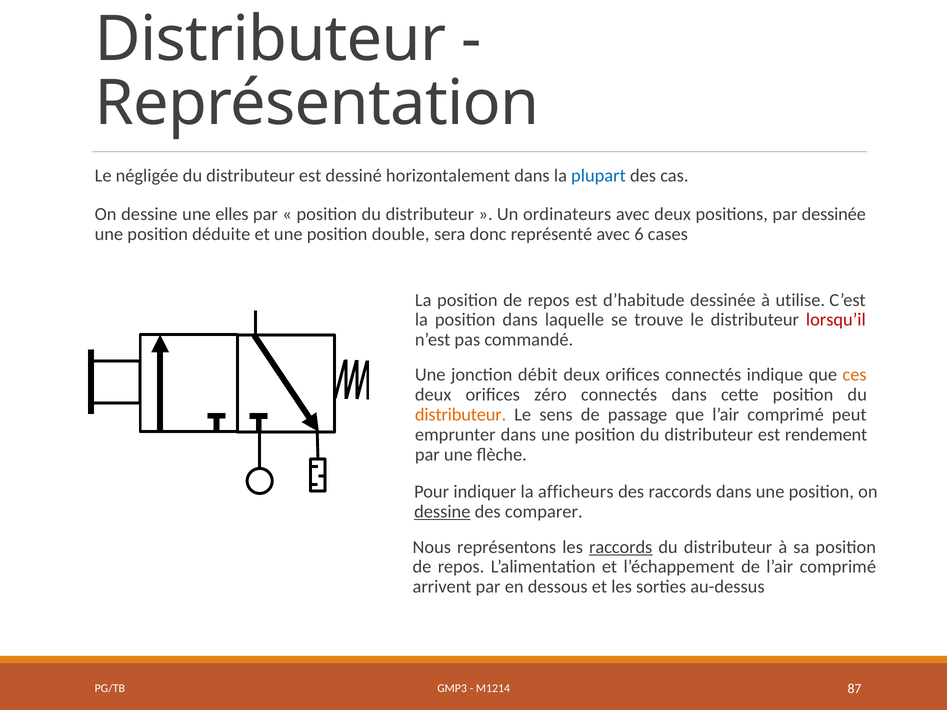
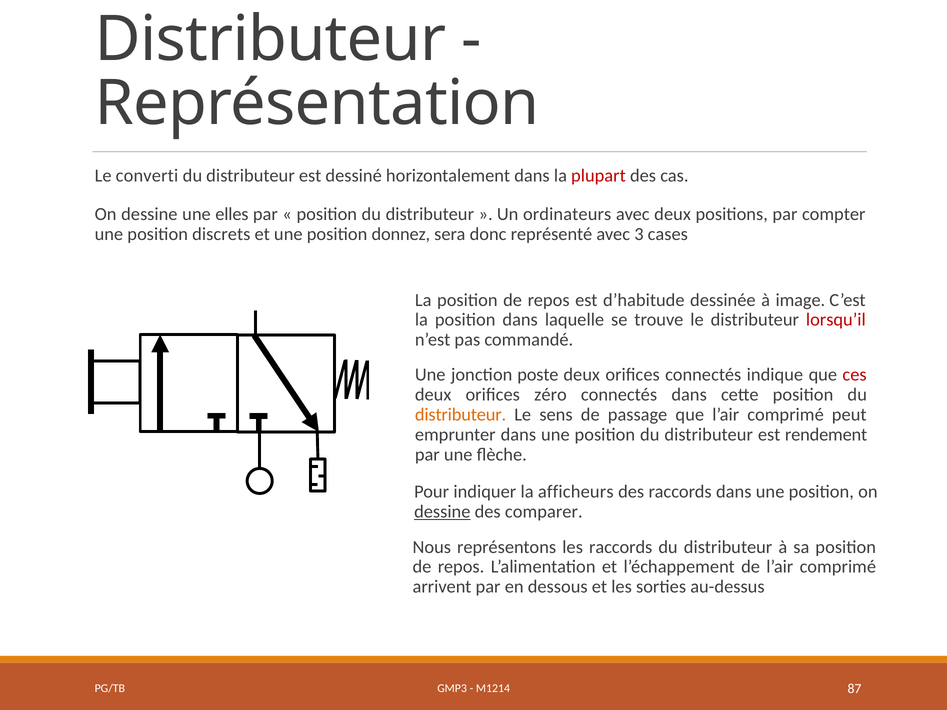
négligée: négligée -> converti
plupart colour: blue -> red
par dessinée: dessinée -> compter
déduite: déduite -> discrets
double: double -> donnez
6: 6 -> 3
utilise: utilise -> image
débit: débit -> poste
ces colour: orange -> red
raccords at (621, 547) underline: present -> none
